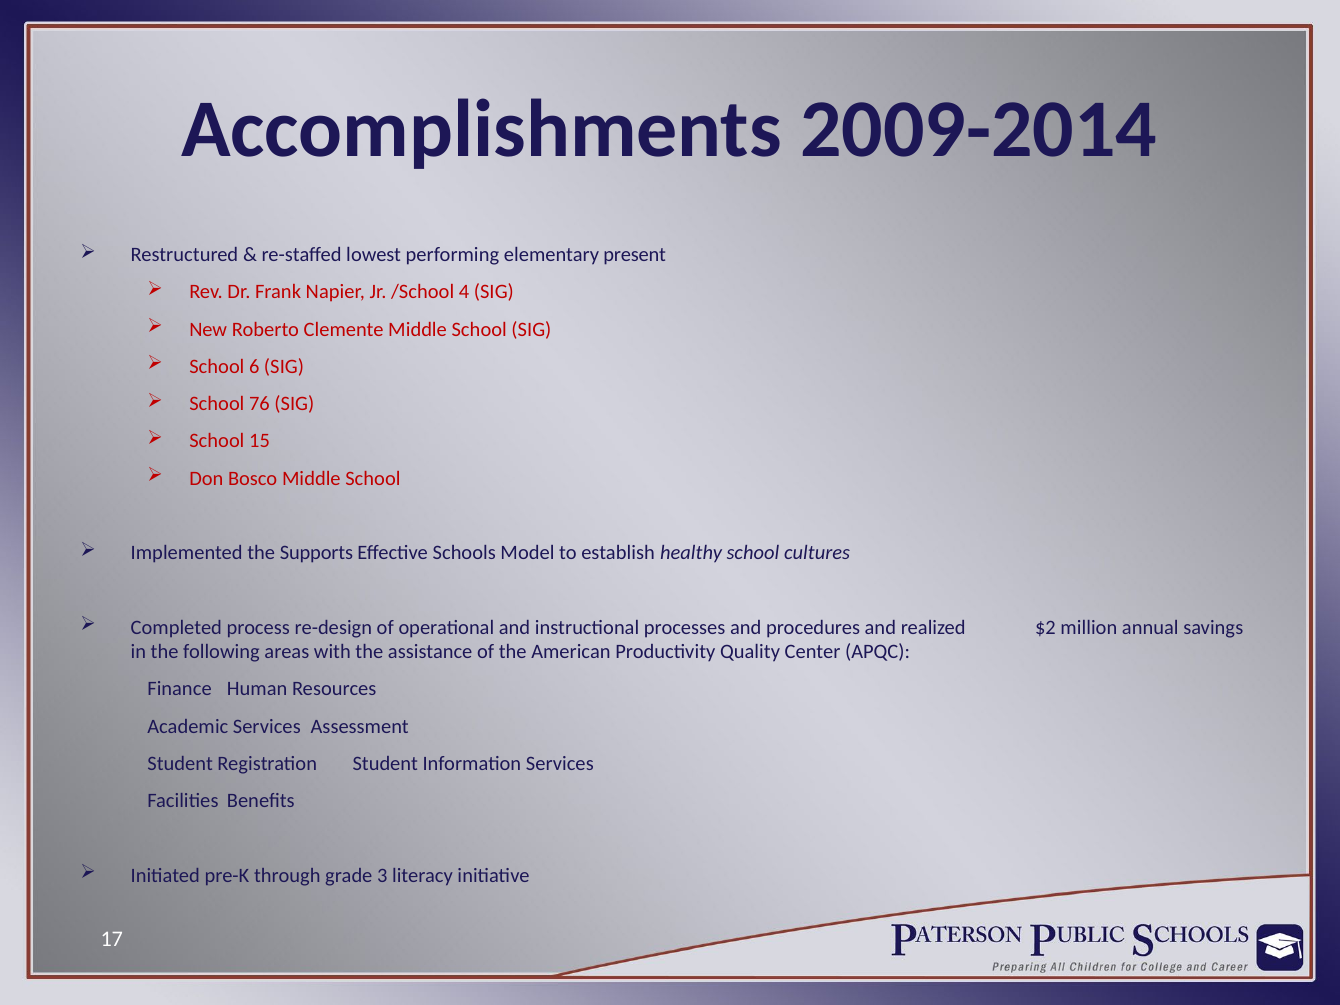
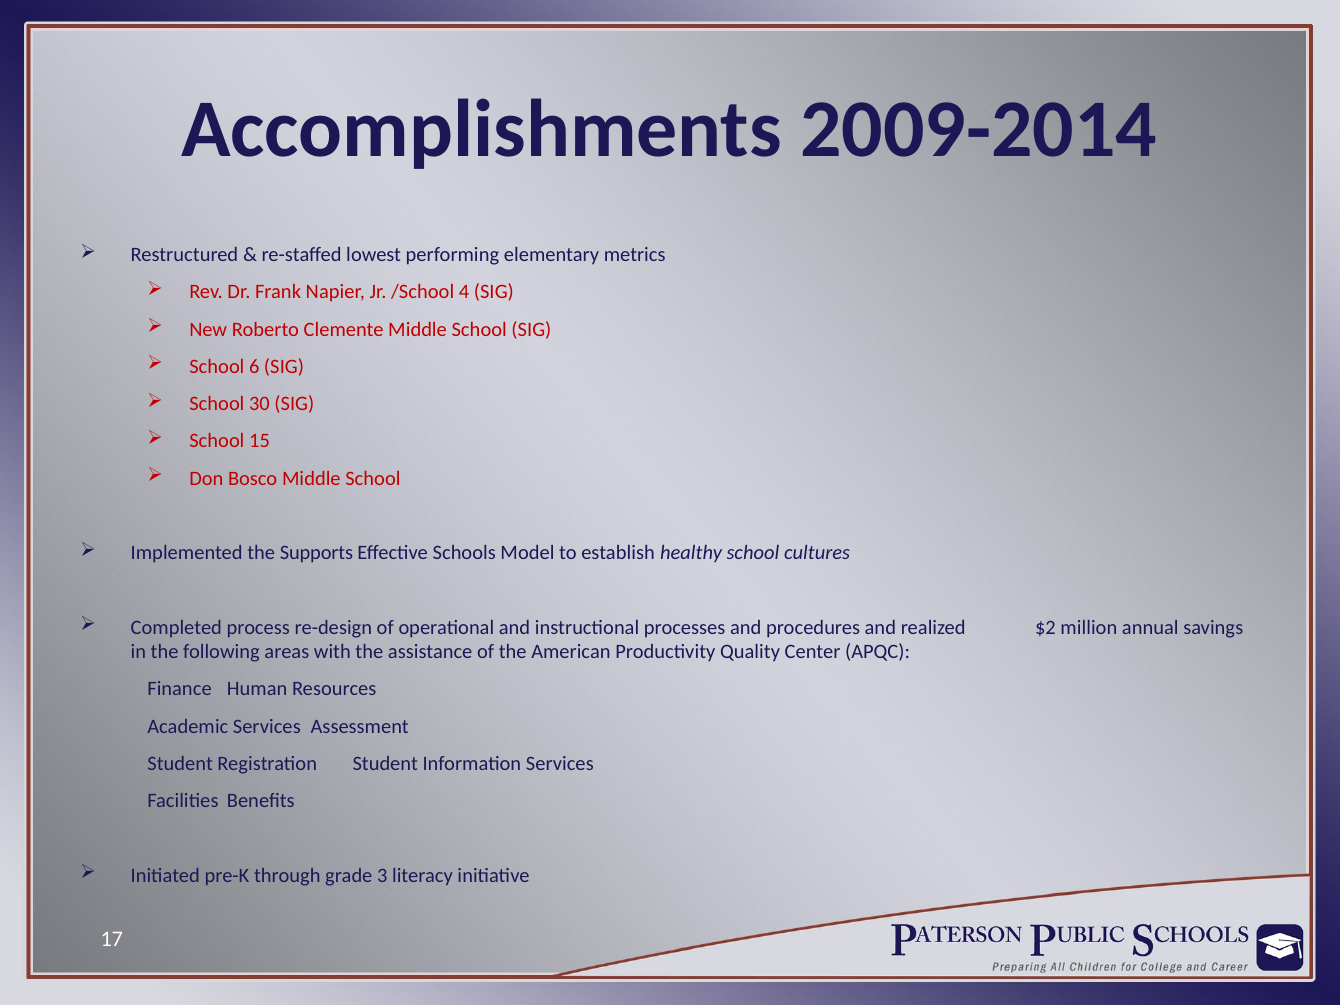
present: present -> metrics
76: 76 -> 30
